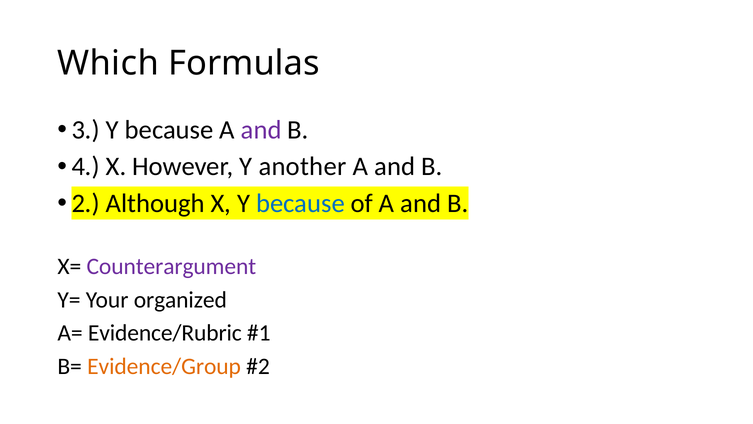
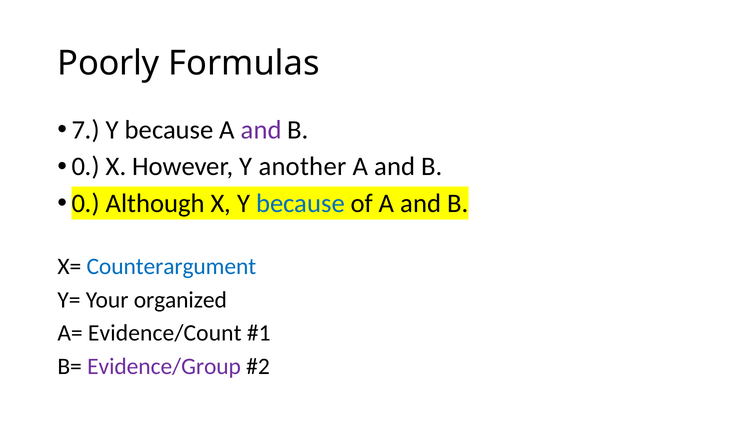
Which: Which -> Poorly
3: 3 -> 7
4 at (86, 166): 4 -> 0
2 at (86, 203): 2 -> 0
Counterargument colour: purple -> blue
Evidence/Rubric: Evidence/Rubric -> Evidence/Count
Evidence/Group colour: orange -> purple
